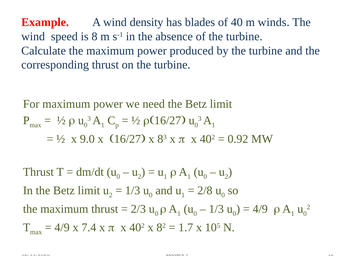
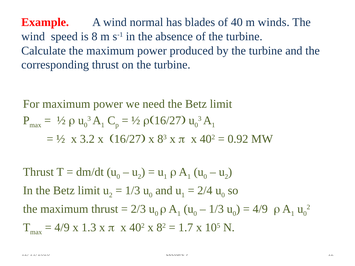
density: density -> normal
9.0: 9.0 -> 3.2
2/8: 2/8 -> 2/4
7.4: 7.4 -> 1.3
